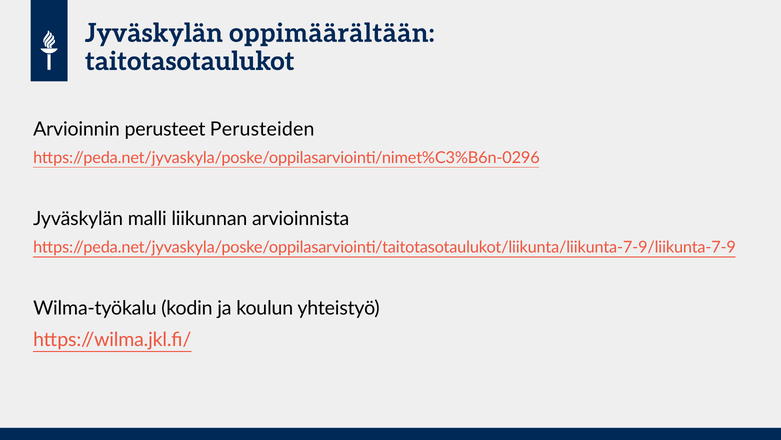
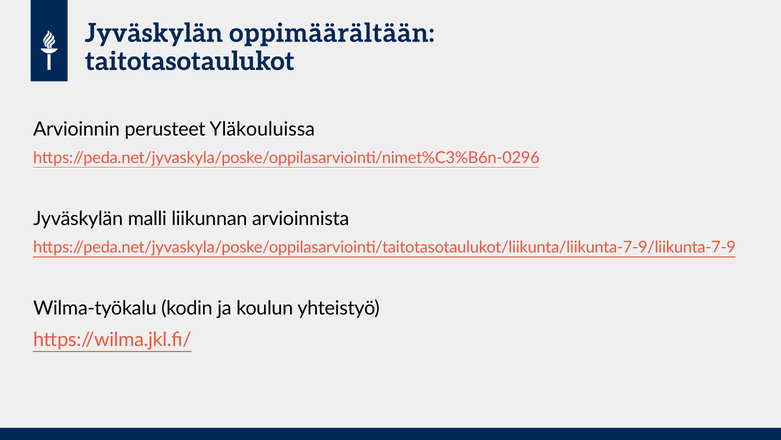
Perusteiden: Perusteiden -> Yläkouluissa
